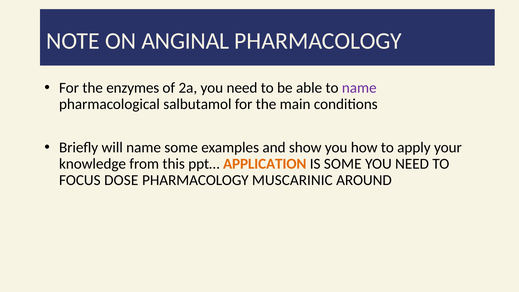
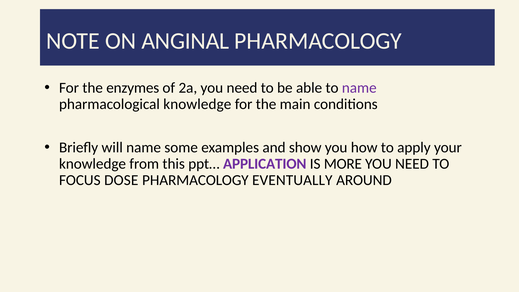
pharmacological salbutamol: salbutamol -> knowledge
APPLICATION colour: orange -> purple
IS SOME: SOME -> MORE
MUSCARINIC: MUSCARINIC -> EVENTUALLY
